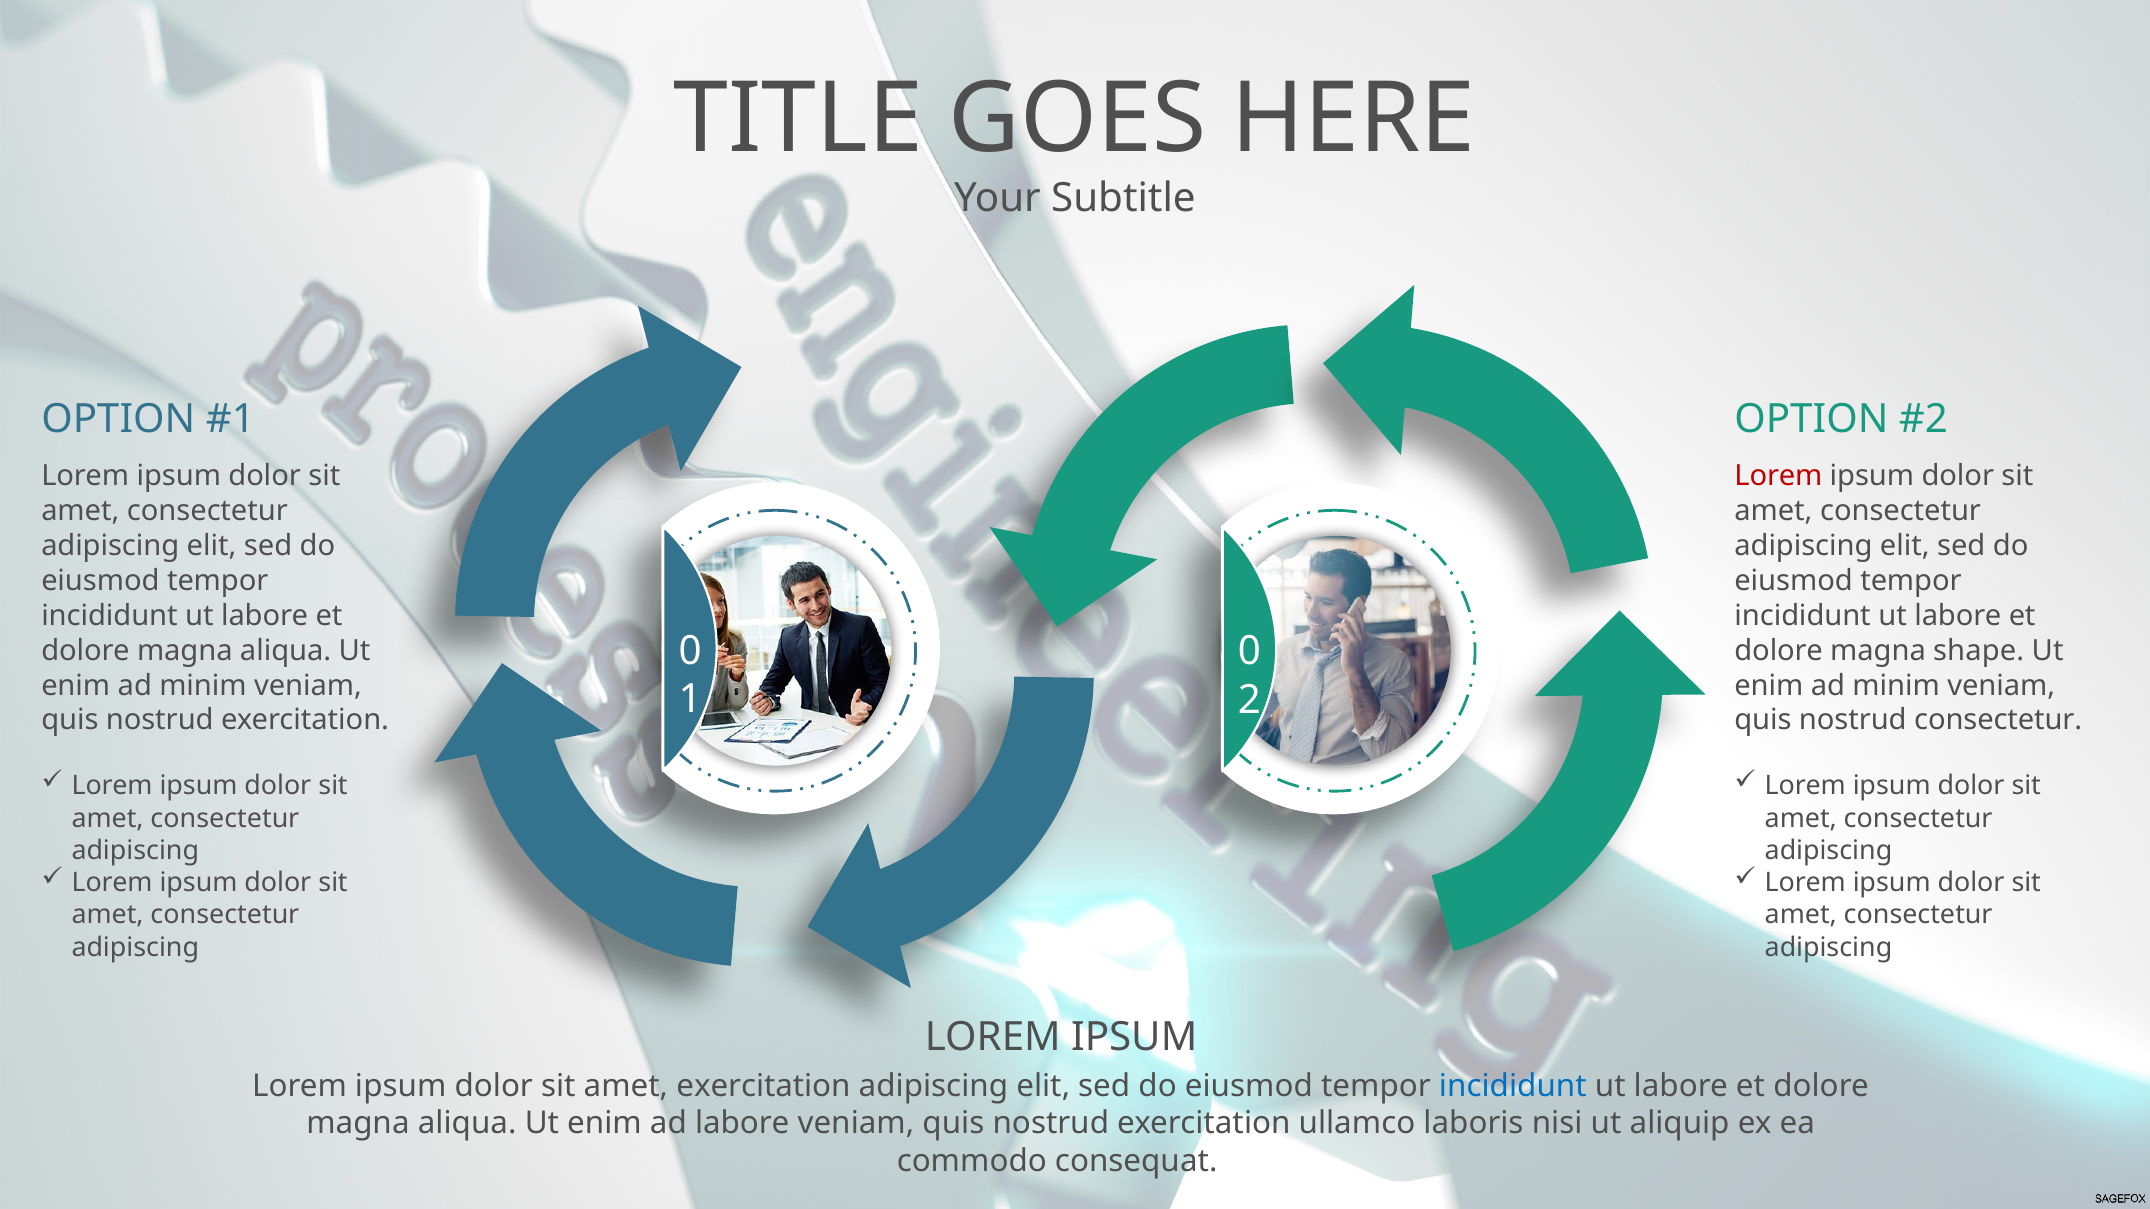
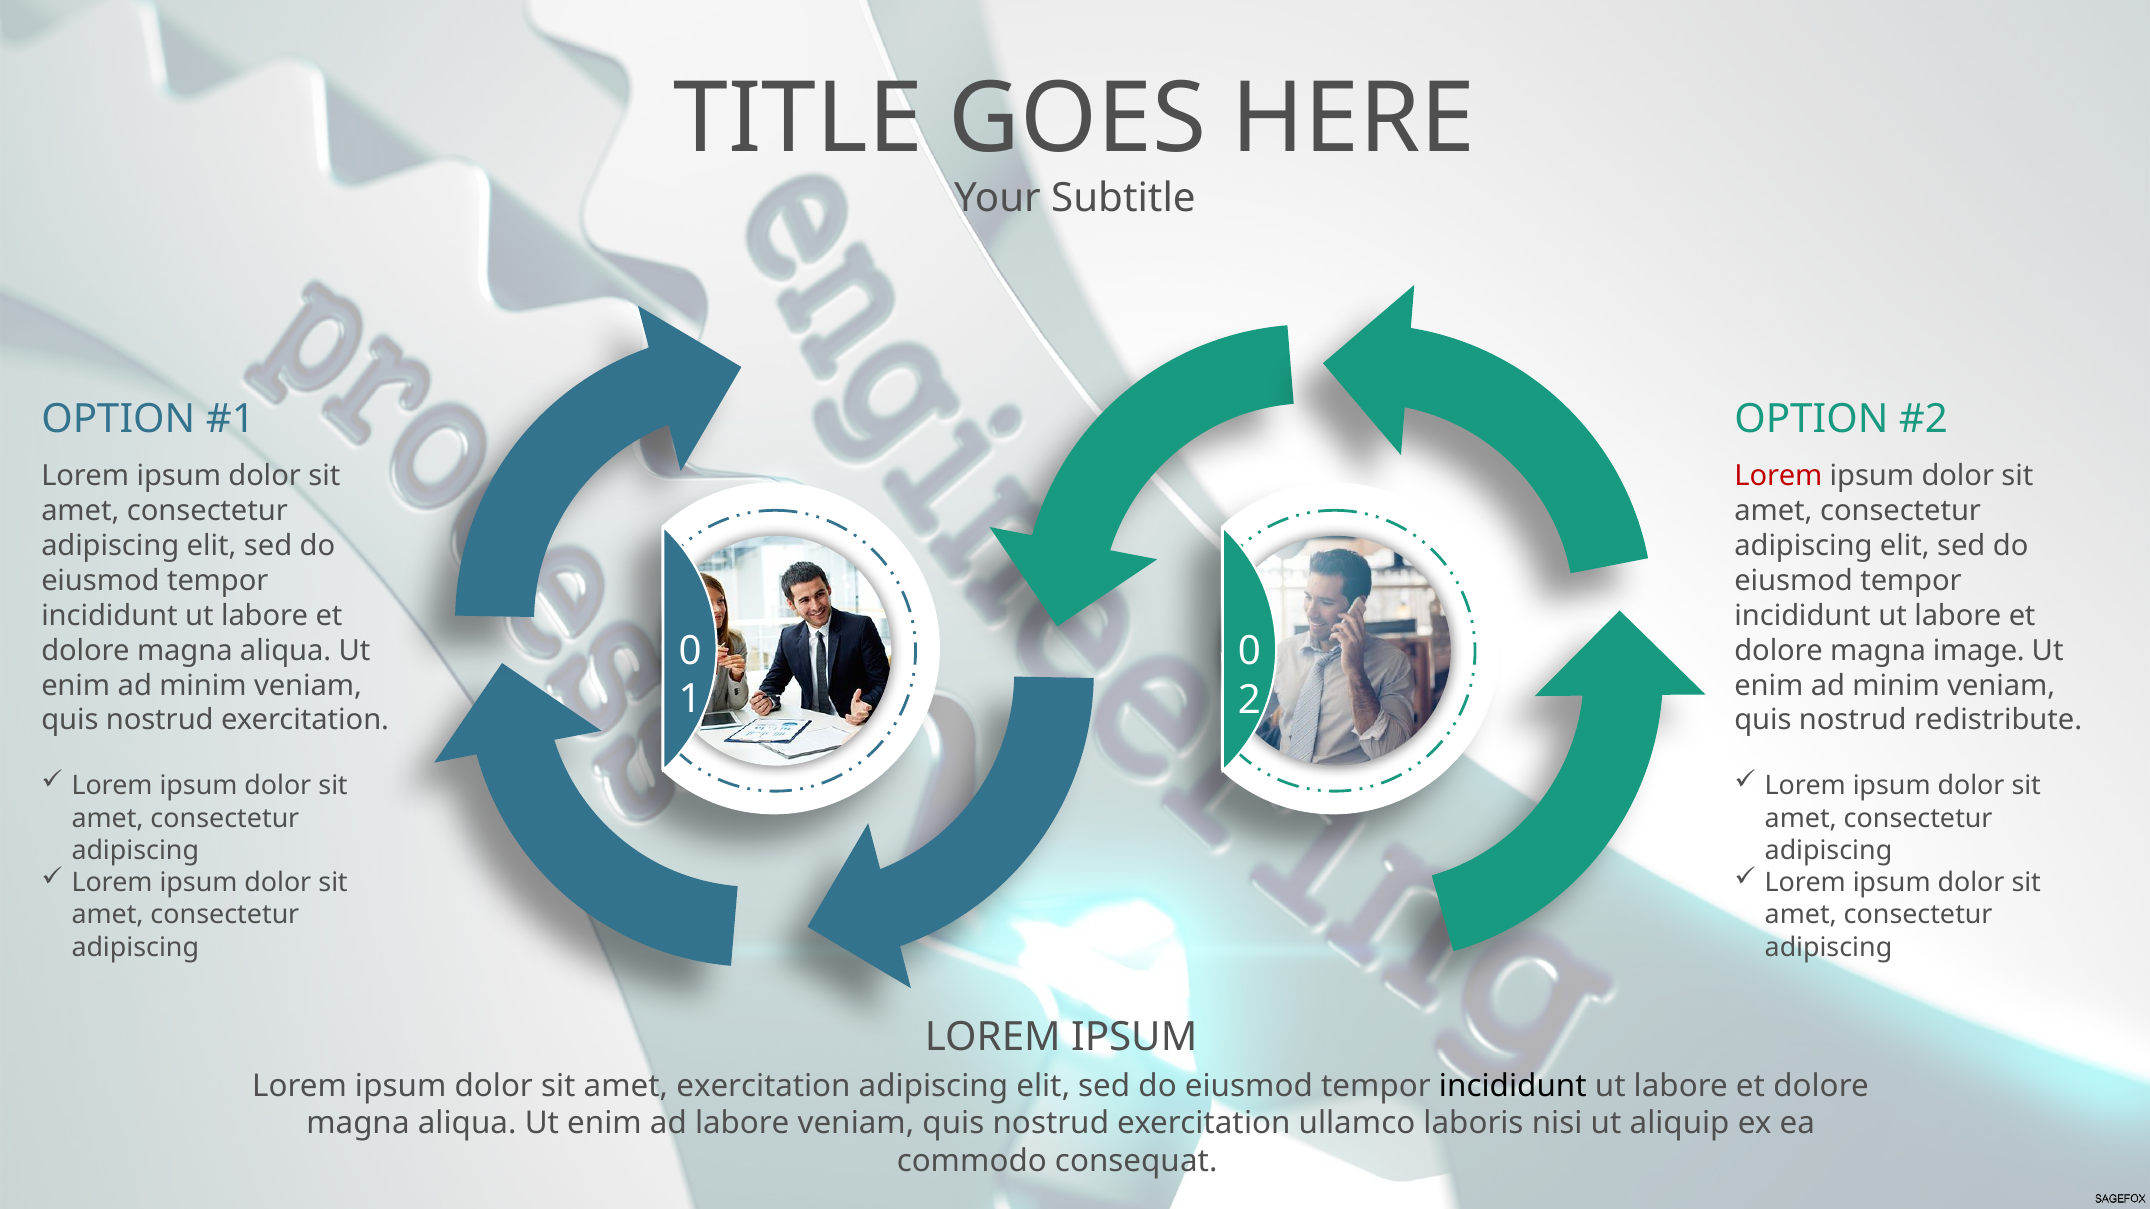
shape: shape -> image
nostrud consectetur: consectetur -> redistribute
incididunt at (1513, 1086) colour: blue -> black
